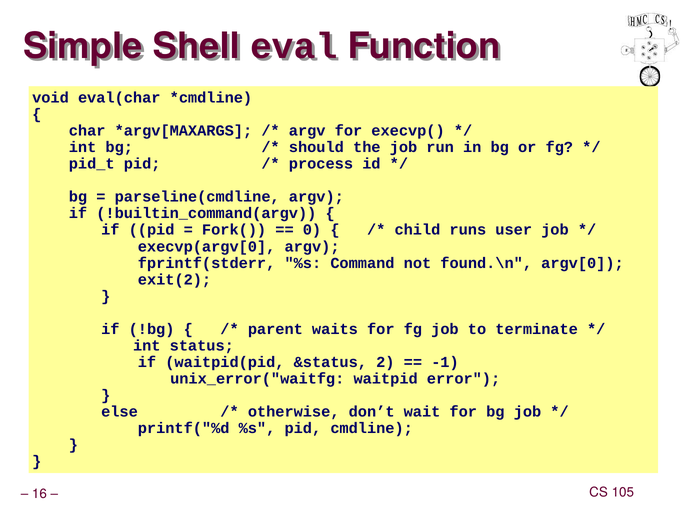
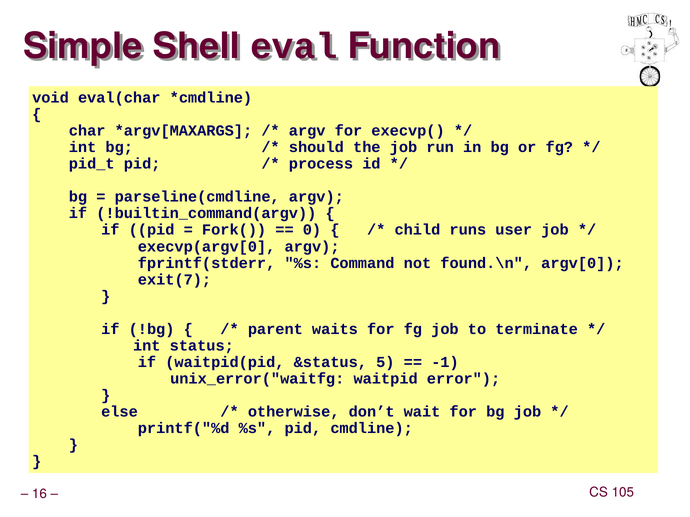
exit(2: exit(2 -> exit(7
2: 2 -> 5
